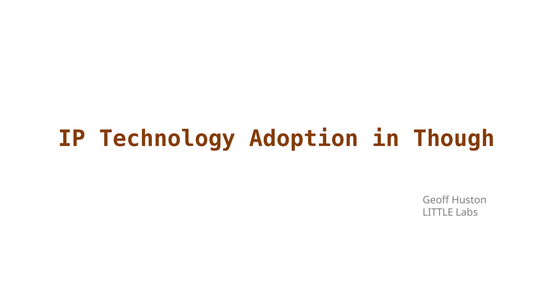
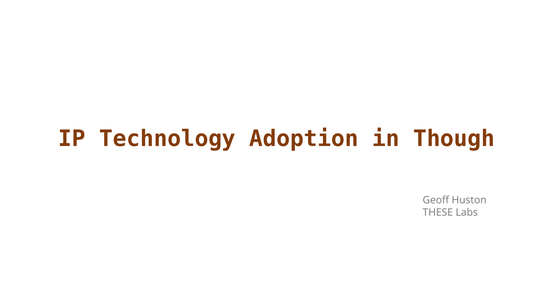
LITTLE: LITTLE -> THESE
